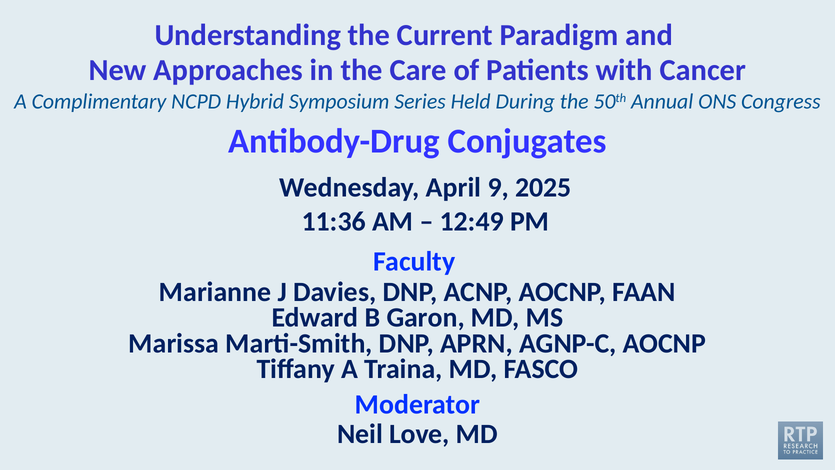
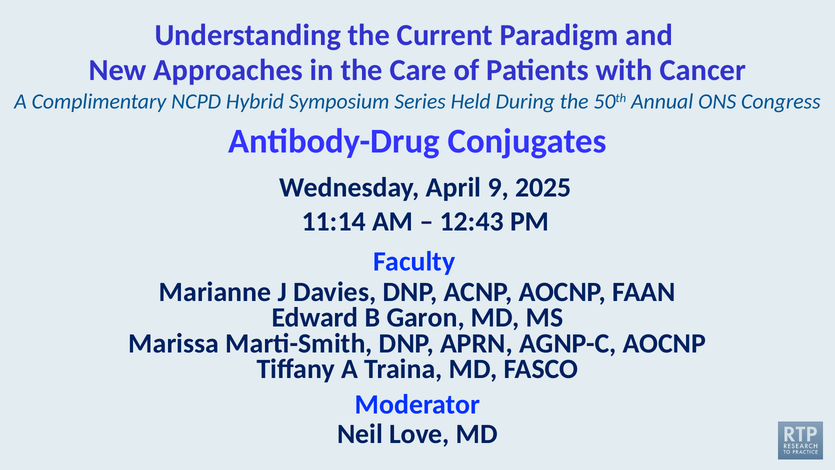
11:36: 11:36 -> 11:14
12:49: 12:49 -> 12:43
